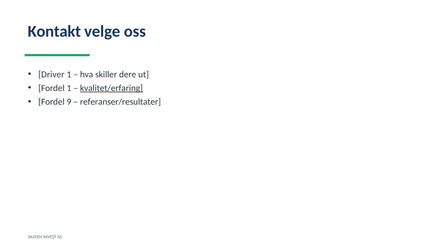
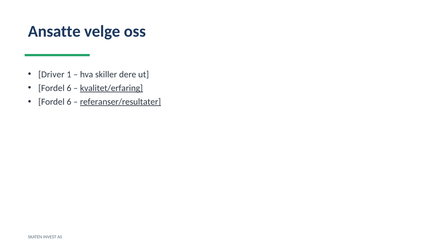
Kontakt: Kontakt -> Ansatte
1 at (69, 88): 1 -> 6
9 at (69, 102): 9 -> 6
referanser/resultater underline: none -> present
